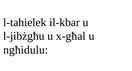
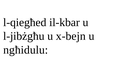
l-tahielek: l-tahielek -> l-qiegħed
x-għal: x-għal -> x-bejn
